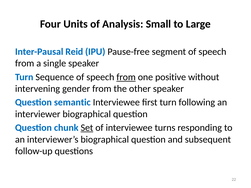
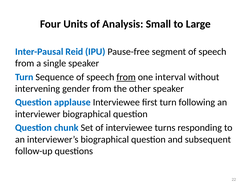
positive: positive -> interval
semantic: semantic -> applause
Set underline: present -> none
